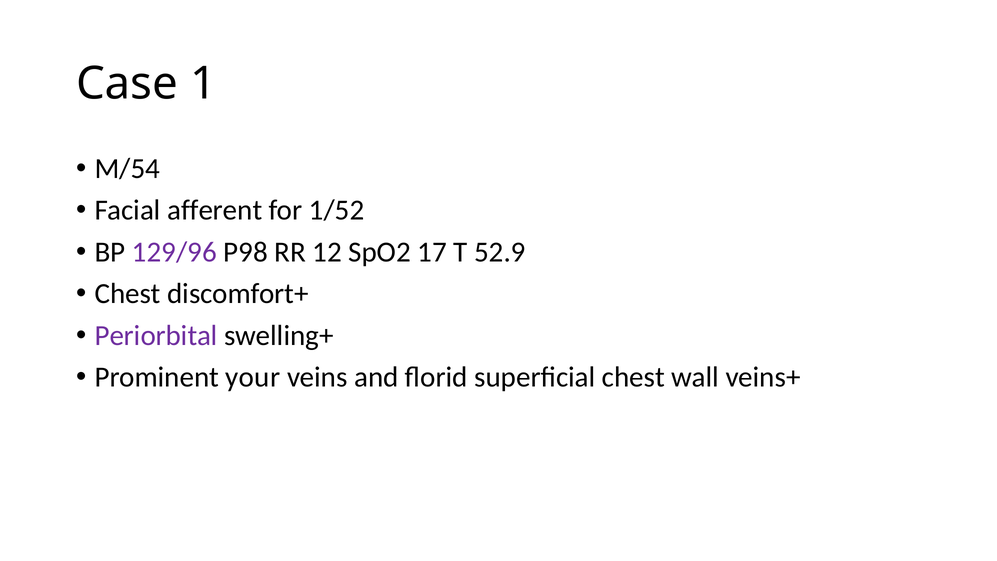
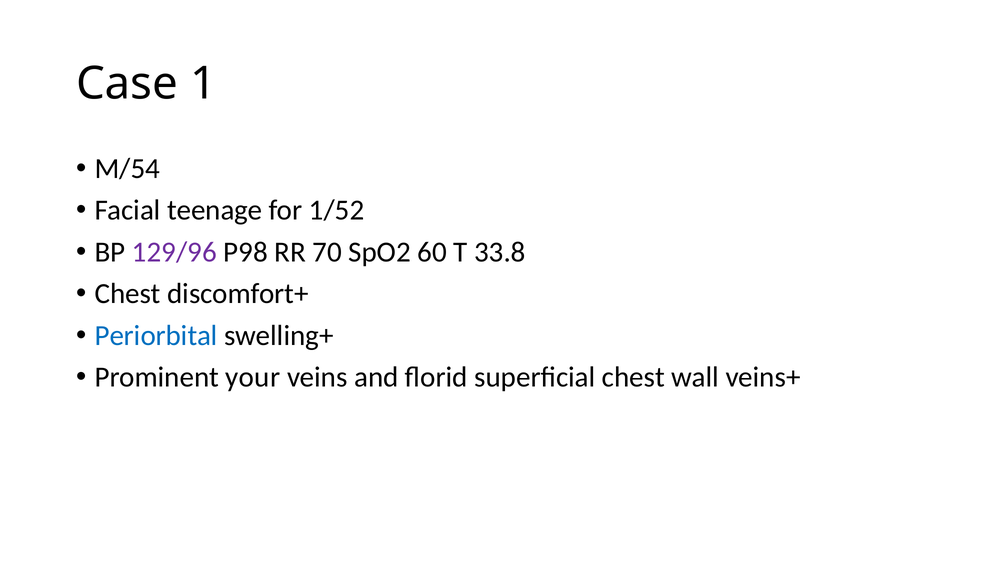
afferent: afferent -> teenage
12: 12 -> 70
17: 17 -> 60
52.9: 52.9 -> 33.8
Periorbital colour: purple -> blue
